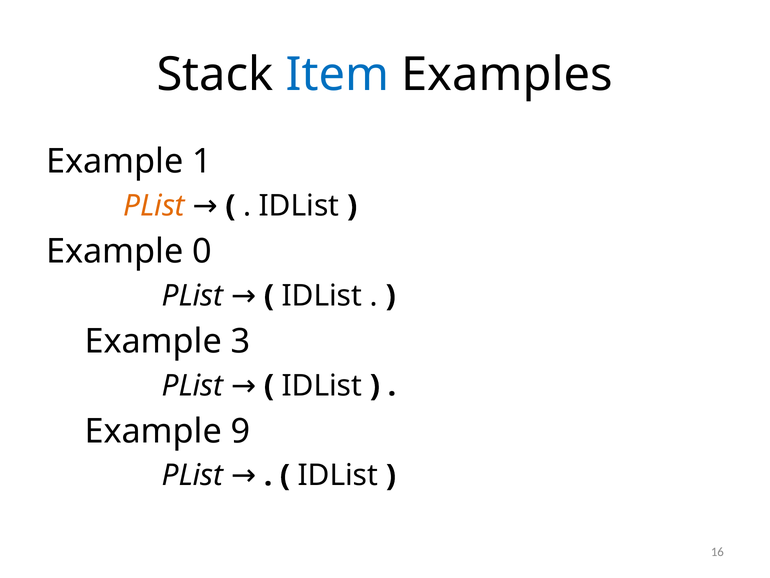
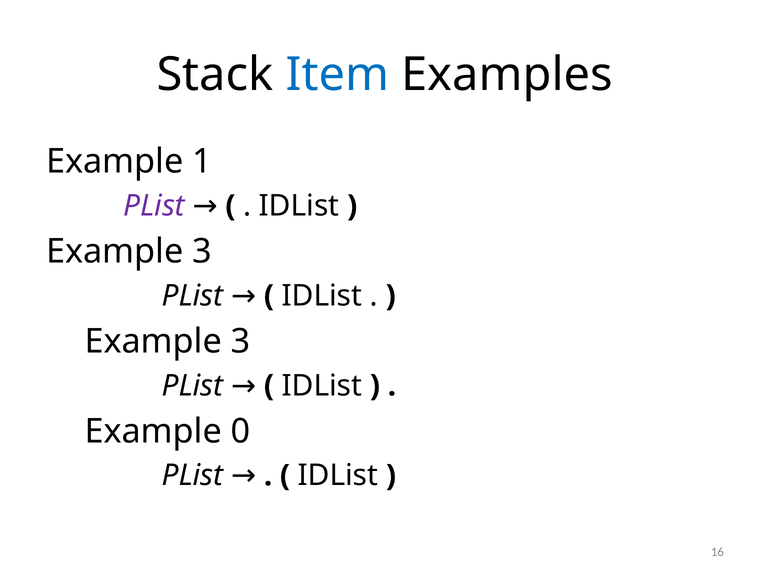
PList at (154, 206) colour: orange -> purple
0 at (202, 251): 0 -> 3
9: 9 -> 0
